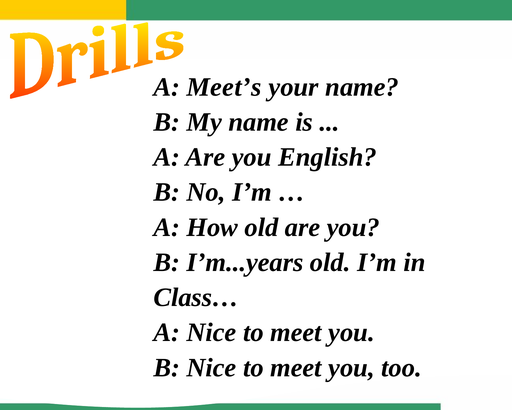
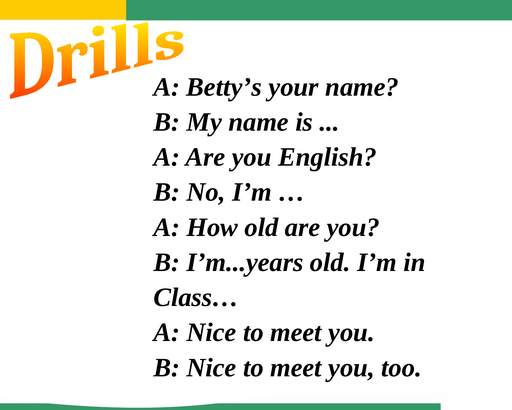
Meet’s: Meet’s -> Betty’s
